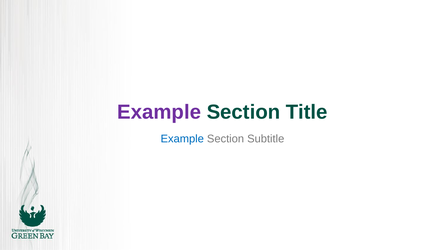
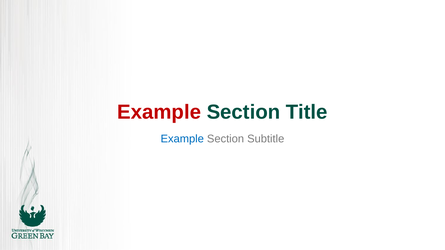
Example at (159, 112) colour: purple -> red
